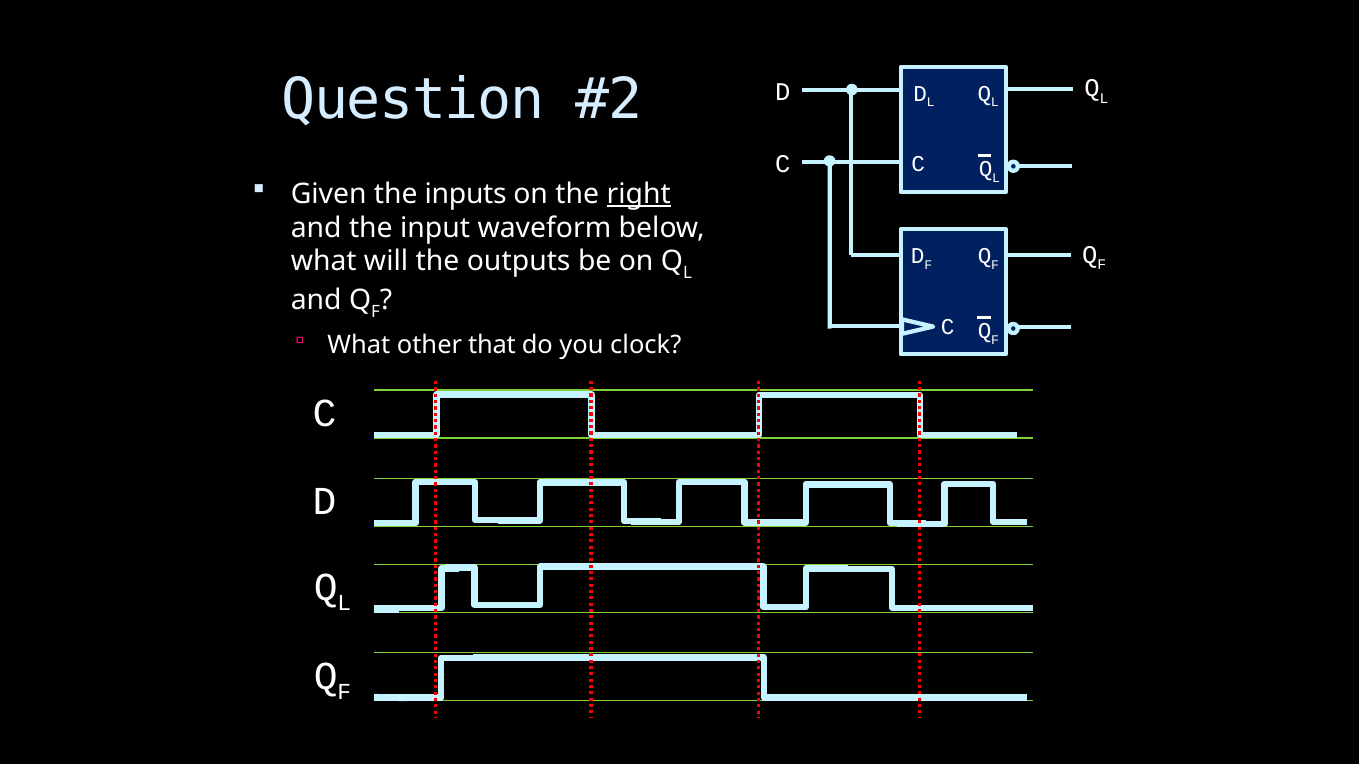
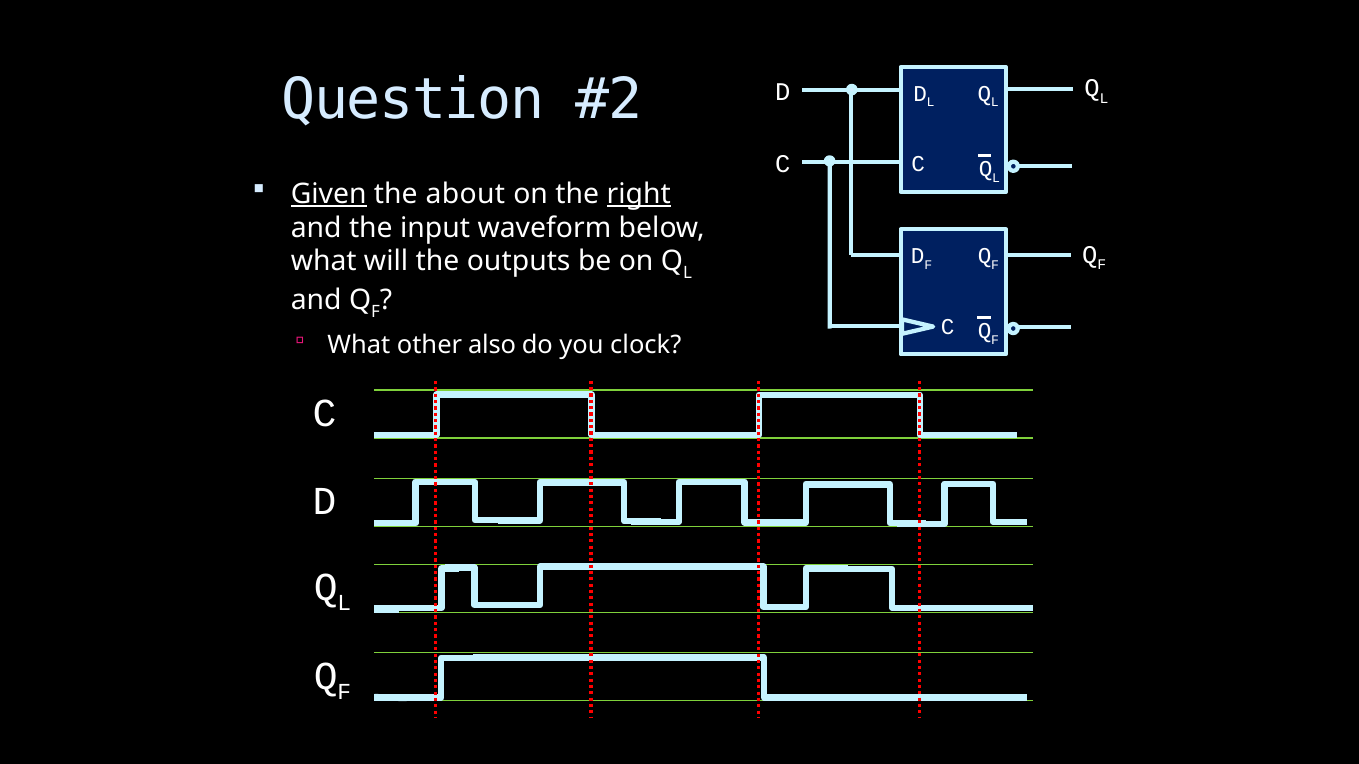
Given underline: none -> present
inputs: inputs -> about
that: that -> also
